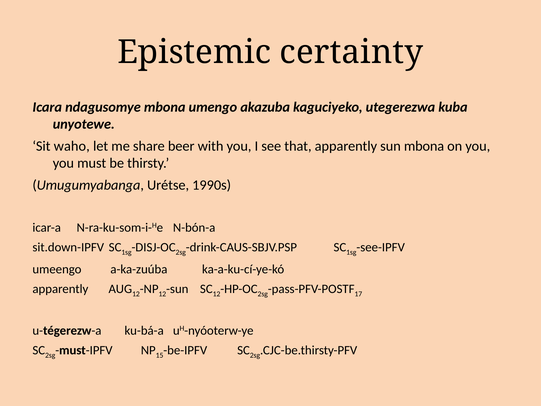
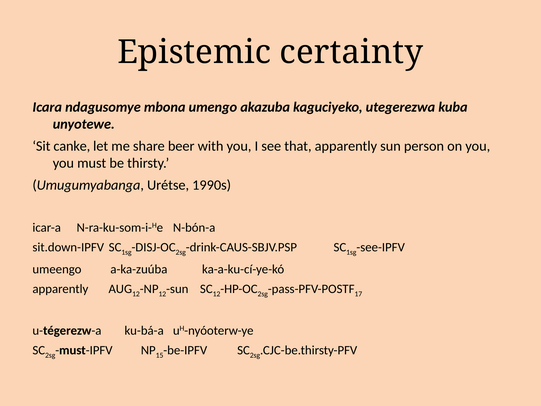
waho: waho -> canke
sun mbona: mbona -> person
